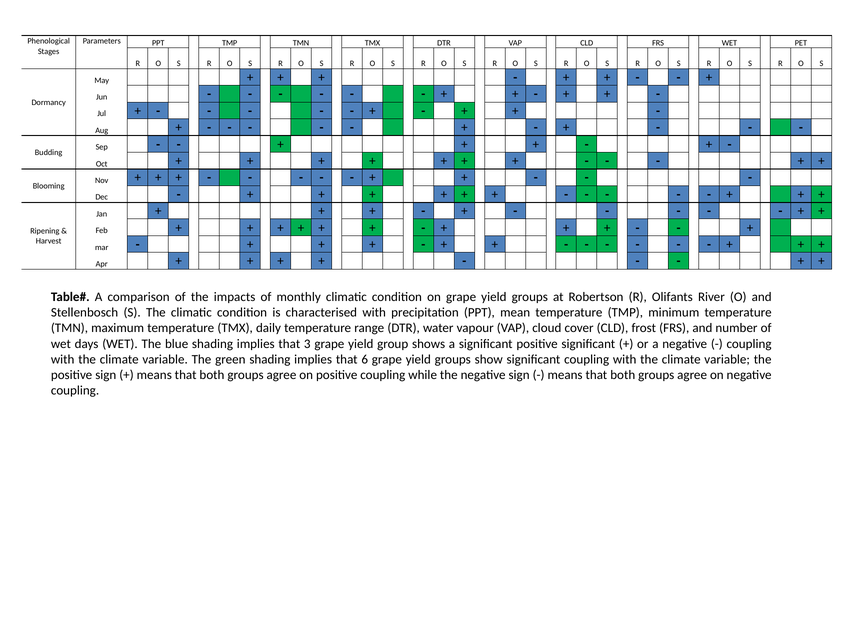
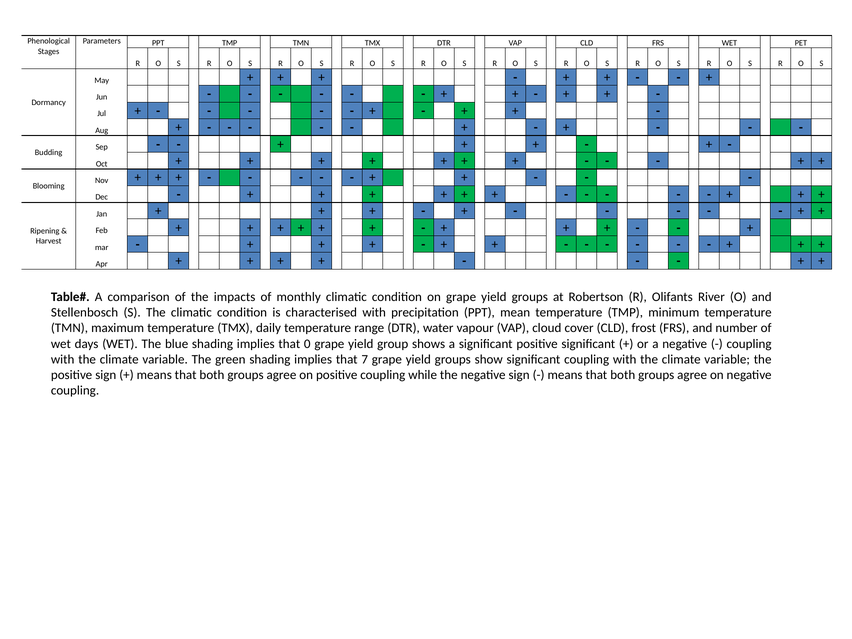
3: 3 -> 0
6: 6 -> 7
